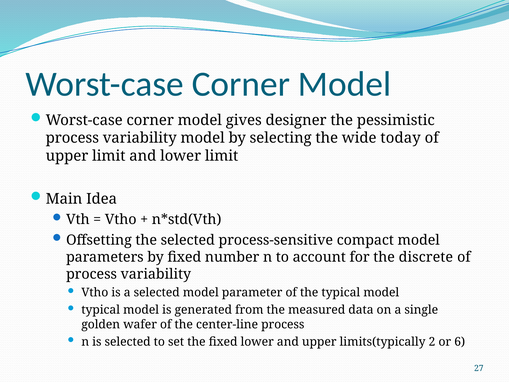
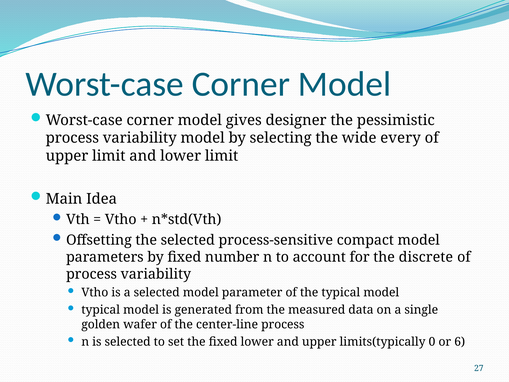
today: today -> every
2: 2 -> 0
